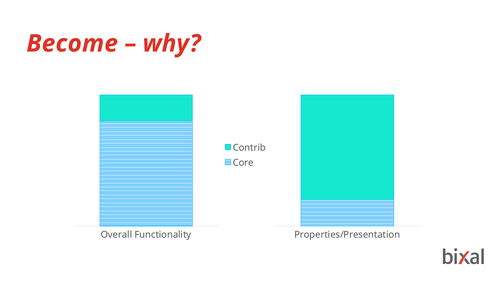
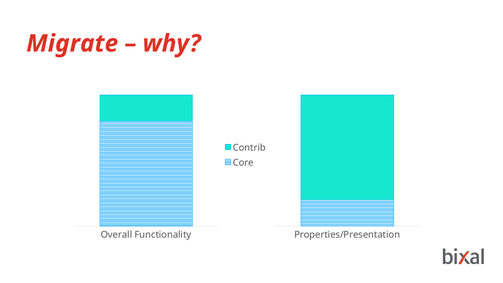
Become: Become -> Migrate
